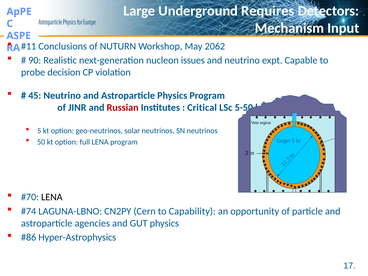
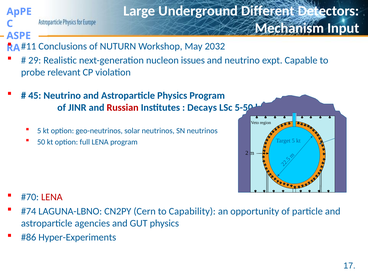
Requires: Requires -> Different
2062: 2062 -> 2032
90: 90 -> 29
decision: decision -> relevant
Critical: Critical -> Decays
LENA at (52, 197) colour: black -> red
Hyper-Astrophysics: Hyper-Astrophysics -> Hyper-Experiments
